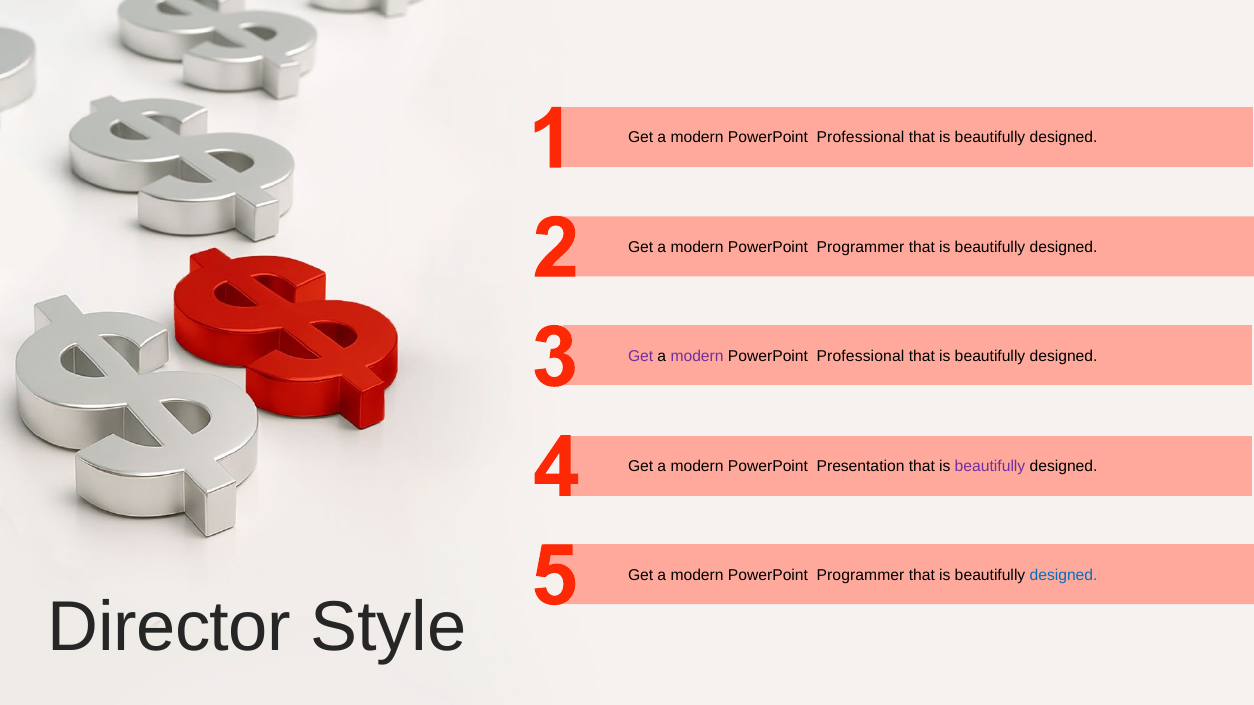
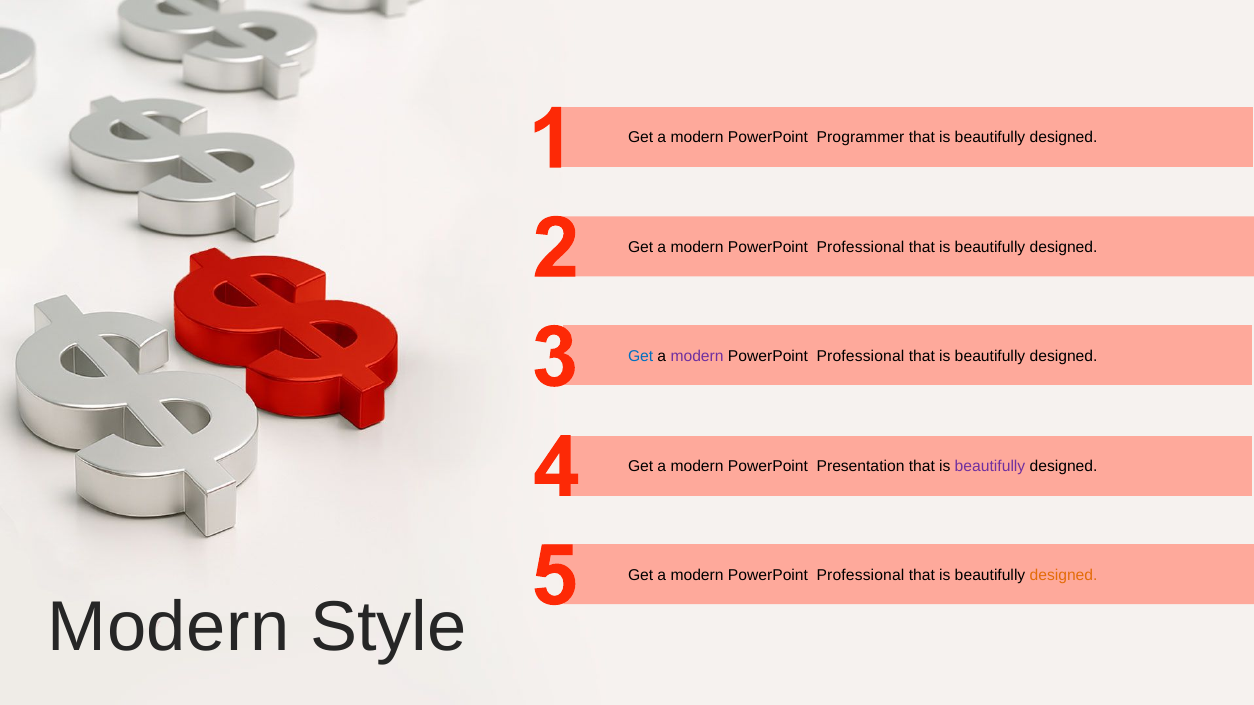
Professional at (861, 138): Professional -> Programmer
Programmer at (861, 247): Programmer -> Professional
Get at (641, 357) colour: purple -> blue
Programmer at (861, 576): Programmer -> Professional
designed at (1064, 576) colour: blue -> orange
Director at (169, 627): Director -> Modern
